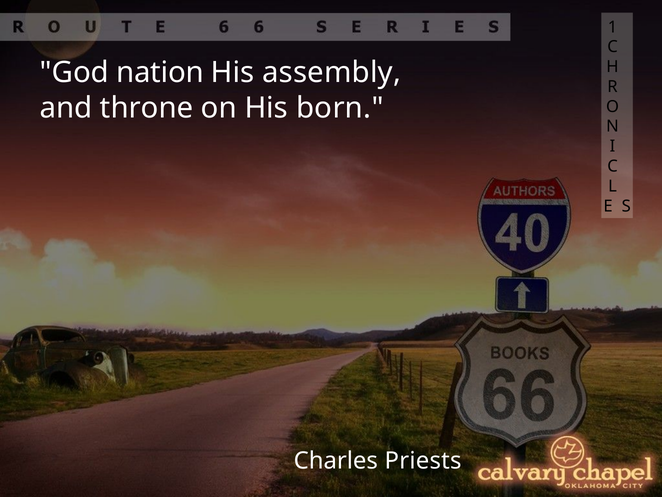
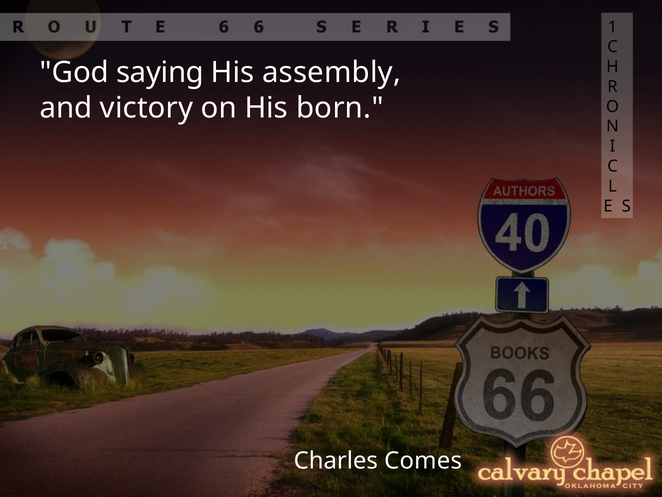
nation: nation -> saying
throne: throne -> victory
Priests: Priests -> Comes
